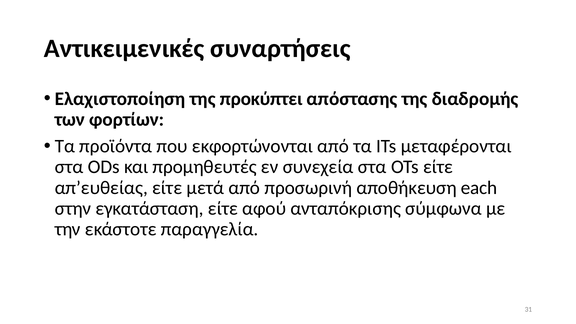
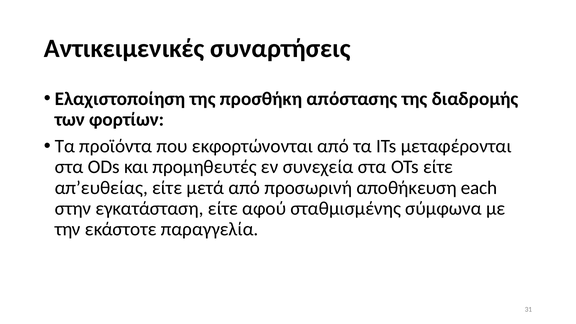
προκύπτει: προκύπτει -> προσθήκη
ανταπόκρισης: ανταπόκρισης -> σταθμισμένης
